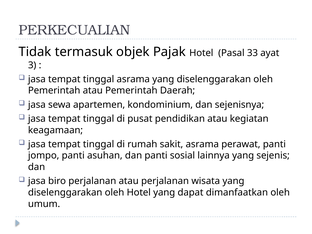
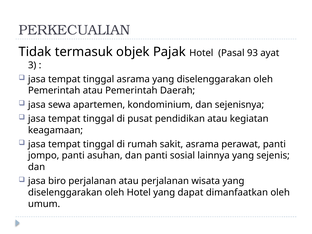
33: 33 -> 93
